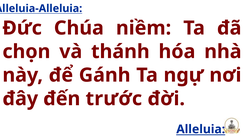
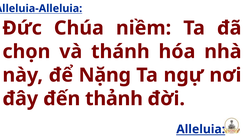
Gánh: Gánh -> Nặng
trước: trước -> thảnh
